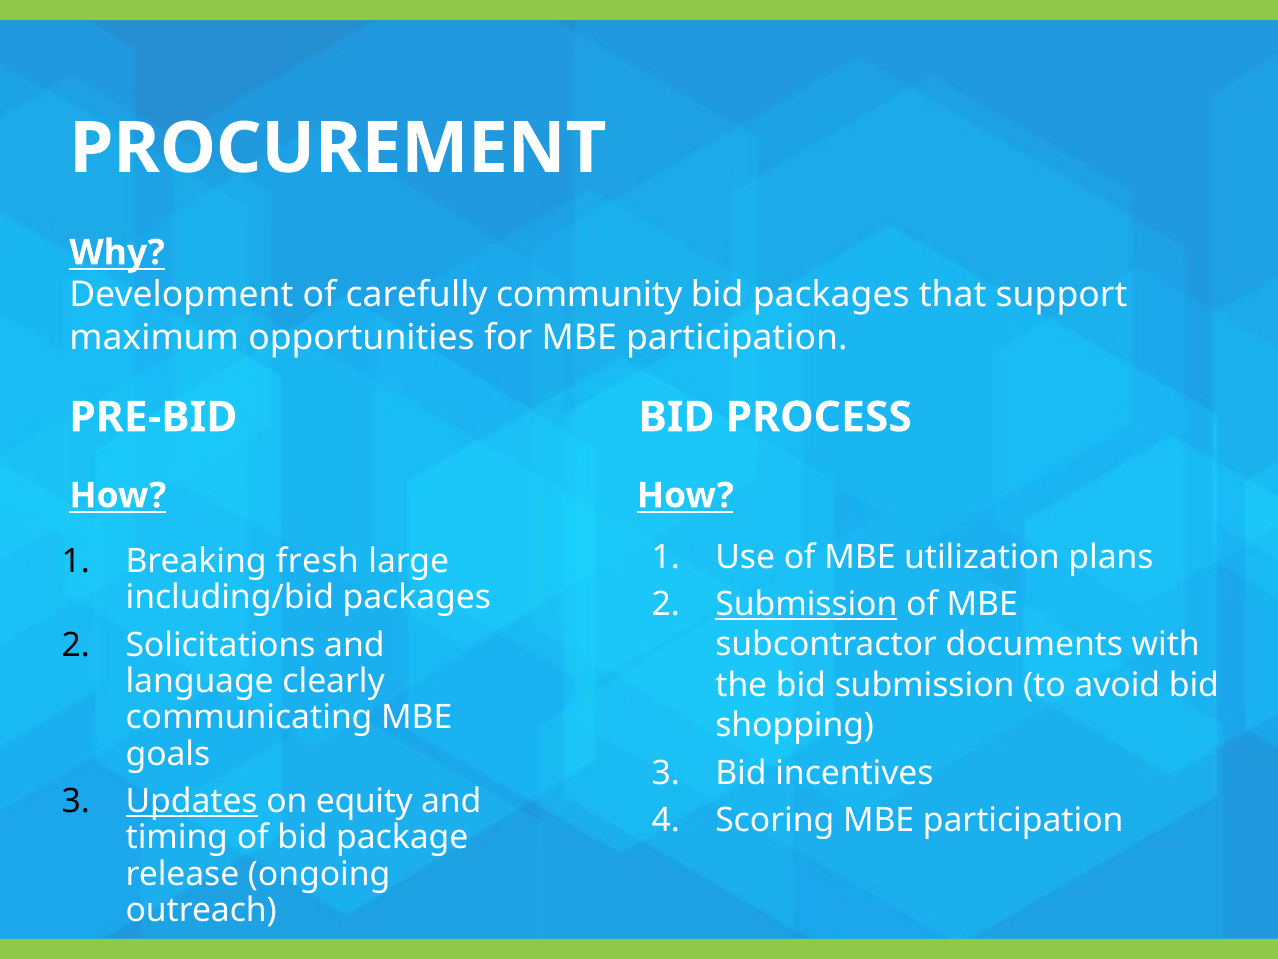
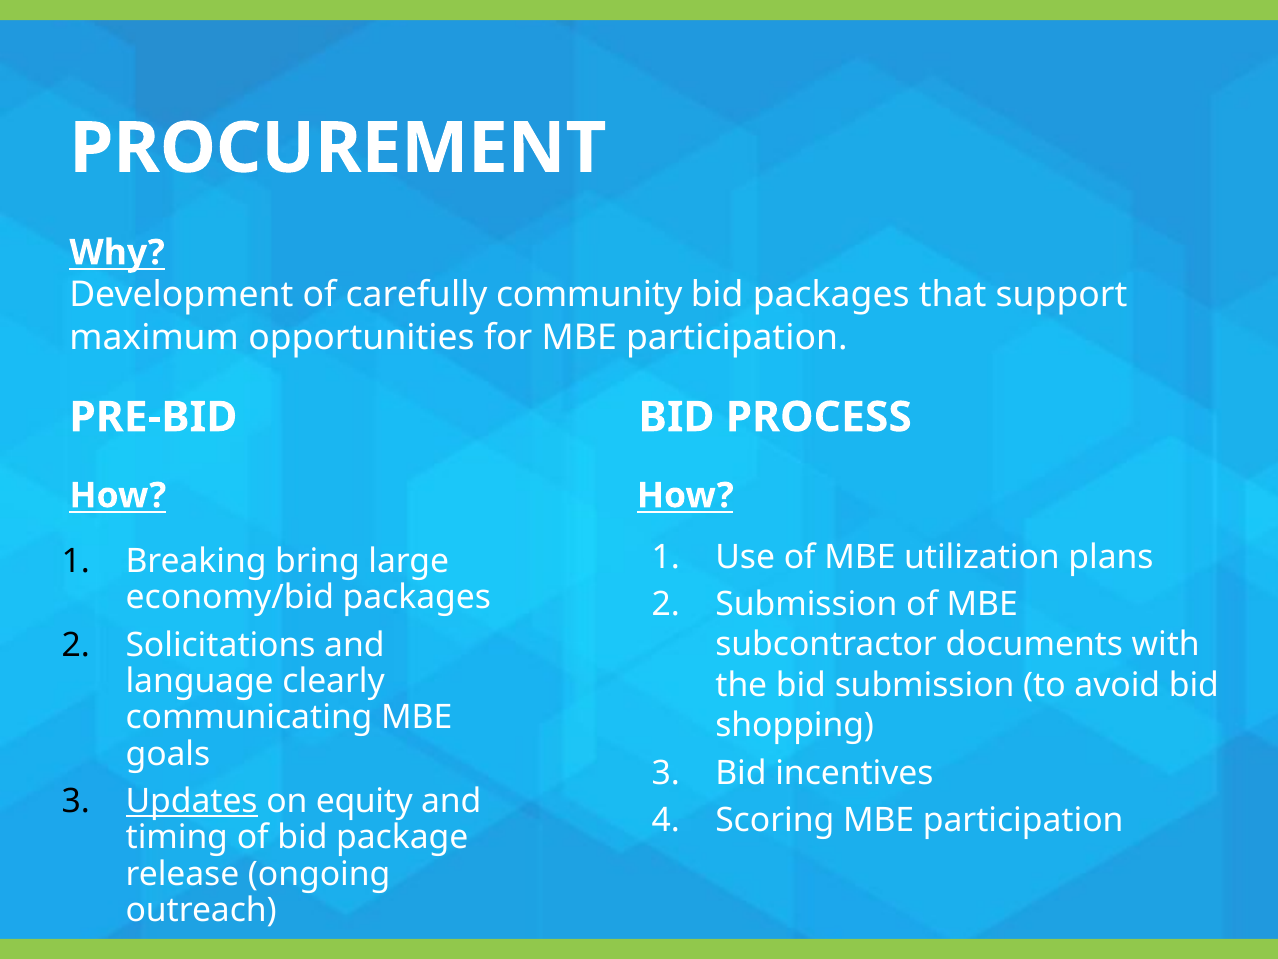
fresh: fresh -> bring
including/bid: including/bid -> economy/bid
Submission at (806, 604) underline: present -> none
